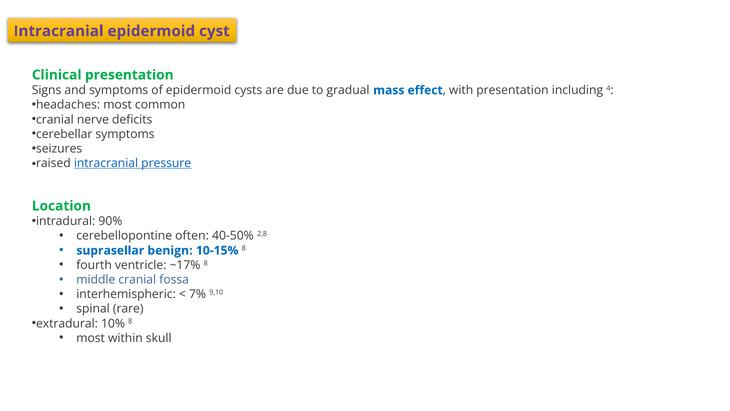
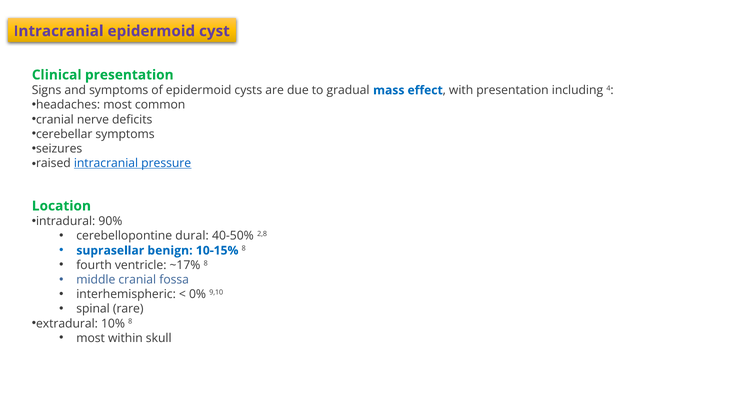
often: often -> dural
7%: 7% -> 0%
